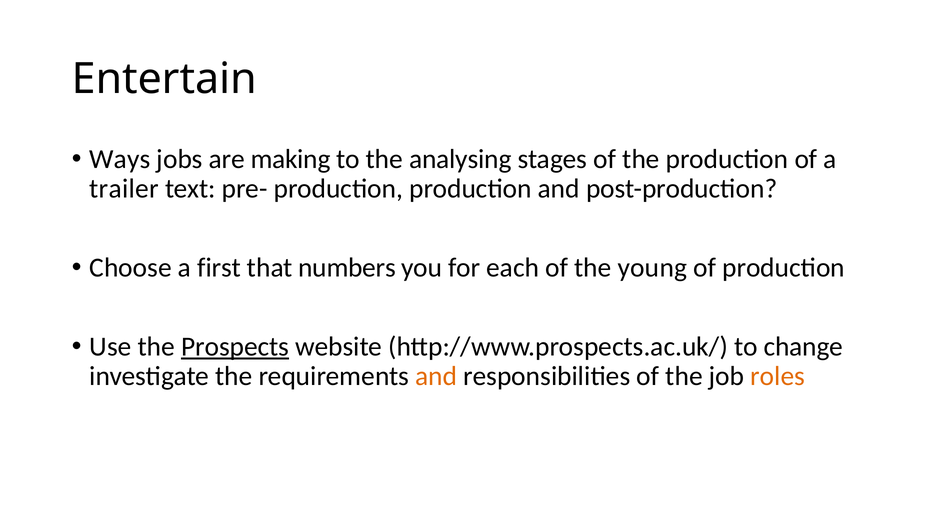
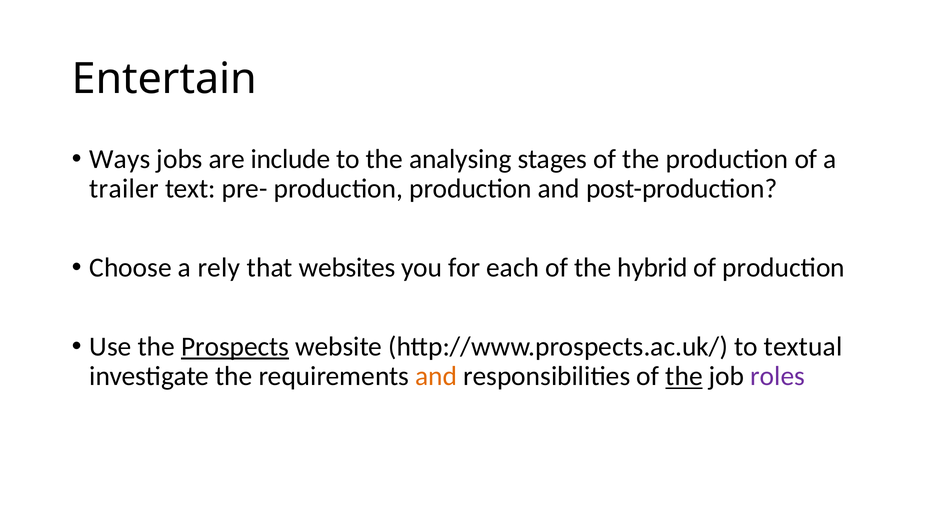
making: making -> include
first: first -> rely
numbers: numbers -> websites
young: young -> hybrid
change: change -> textual
the at (684, 376) underline: none -> present
roles colour: orange -> purple
